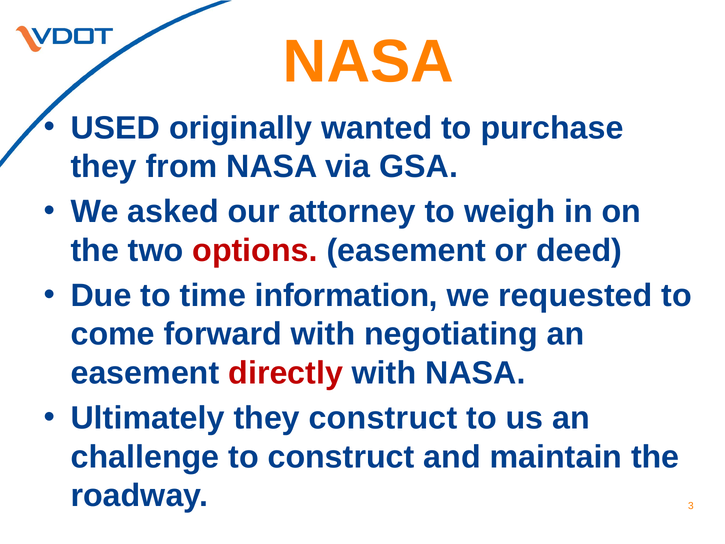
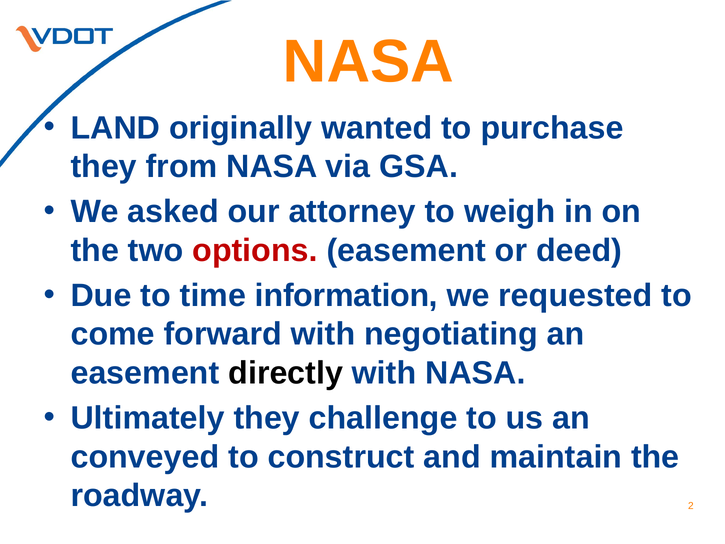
USED: USED -> LAND
directly colour: red -> black
they construct: construct -> challenge
challenge: challenge -> conveyed
3: 3 -> 2
